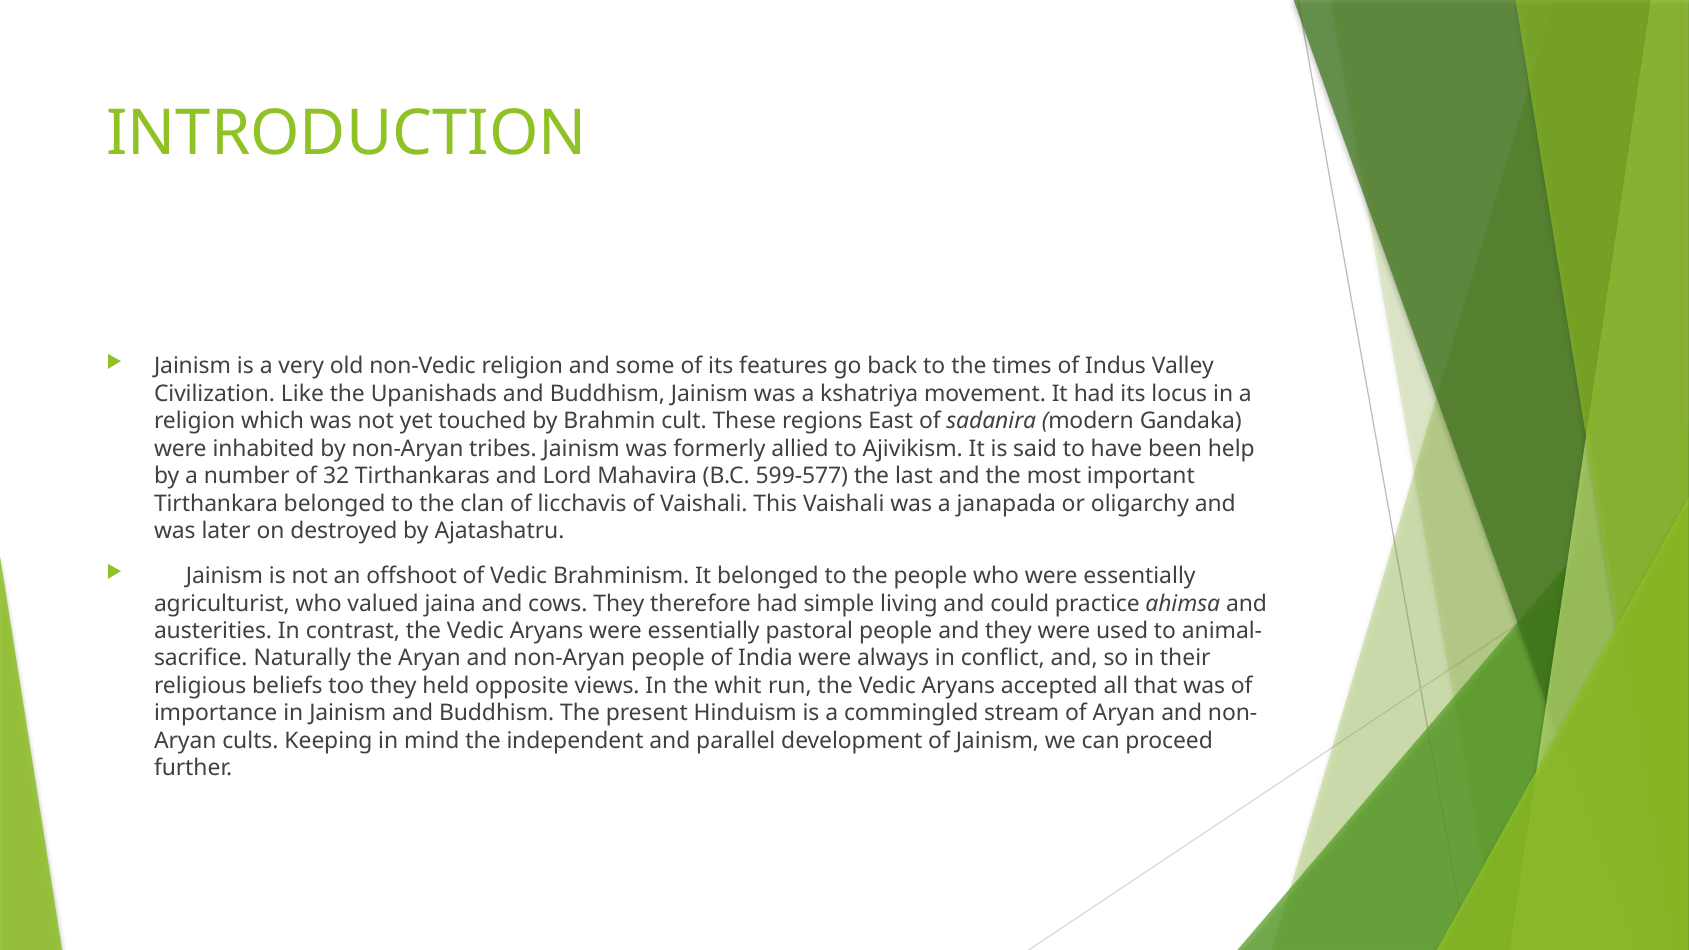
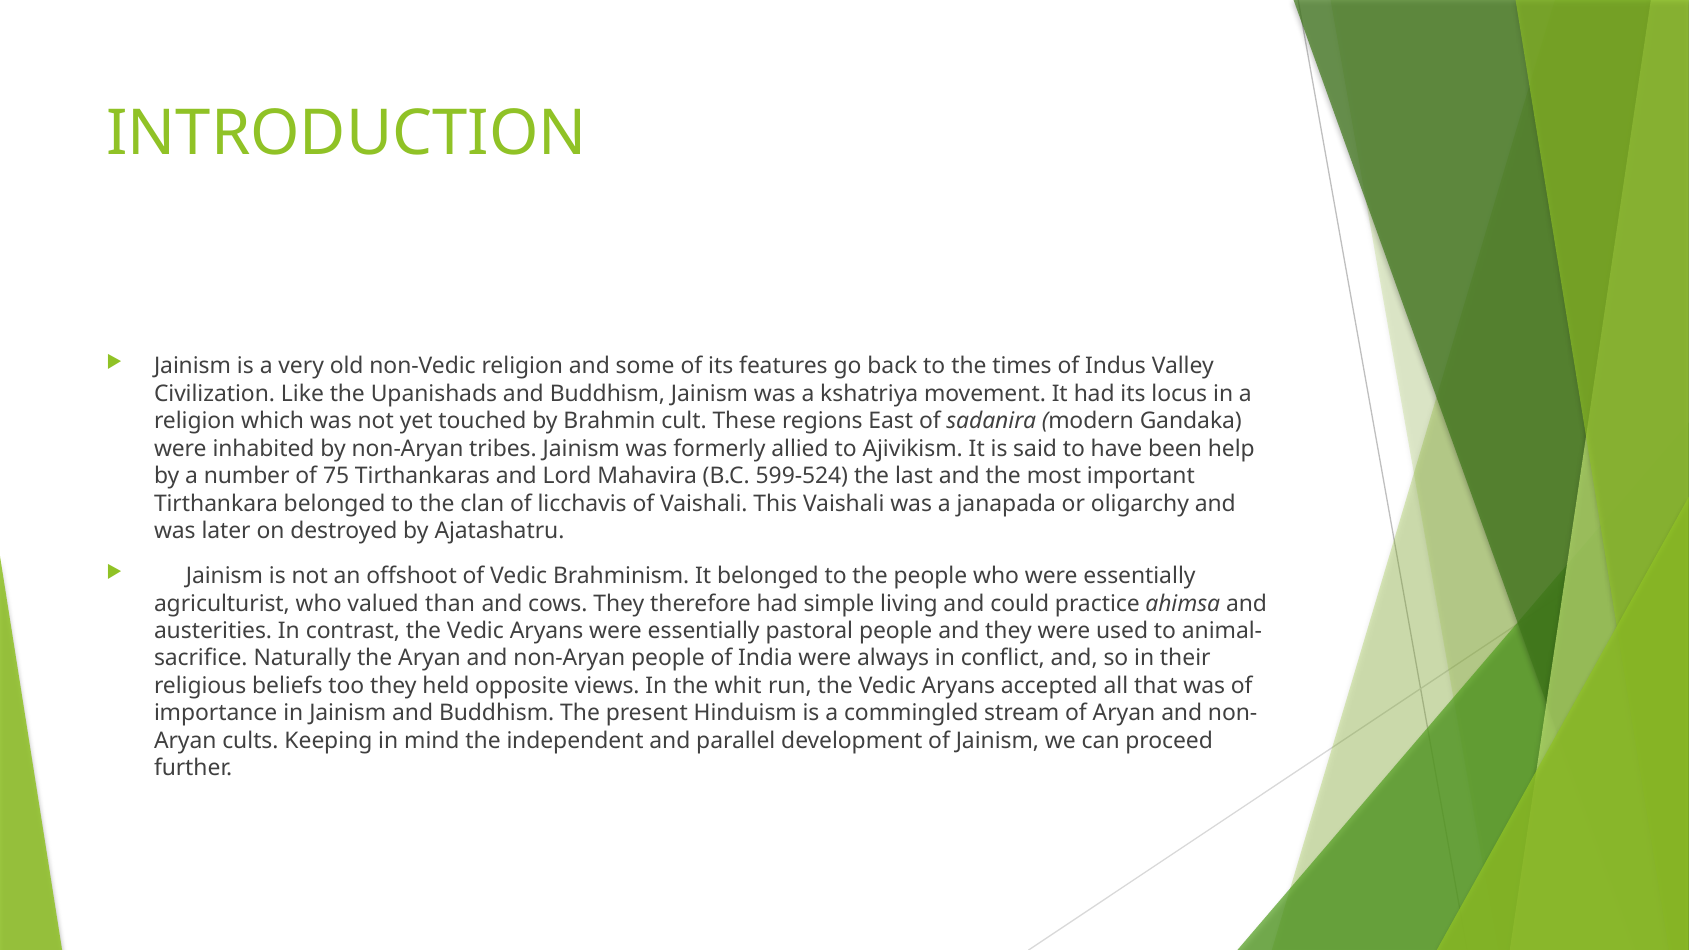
32: 32 -> 75
599-577: 599-577 -> 599-524
jaina: jaina -> than
